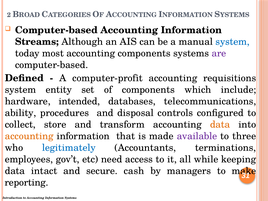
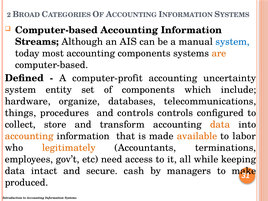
are colour: purple -> orange
requisitions: requisitions -> uncertainty
intended: intended -> organize
ability: ability -> things
and disposal: disposal -> controls
available colour: purple -> orange
three: three -> labor
legitimately colour: blue -> orange
reporting: reporting -> produced
